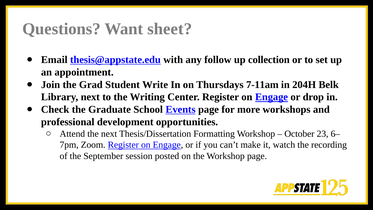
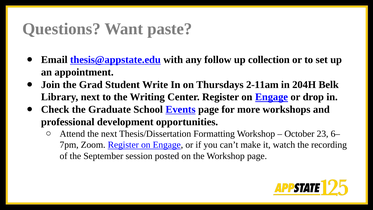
sheet: sheet -> paste
7-11am: 7-11am -> 2-11am
